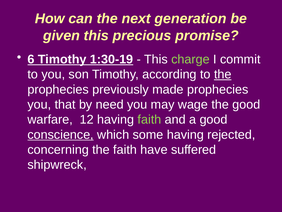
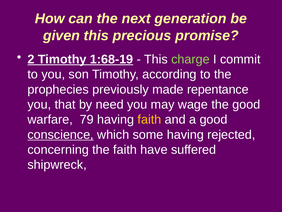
6: 6 -> 2
1:30-19: 1:30-19 -> 1:68-19
the at (223, 74) underline: present -> none
made prophecies: prophecies -> repentance
12: 12 -> 79
faith at (149, 119) colour: light green -> yellow
